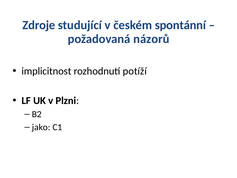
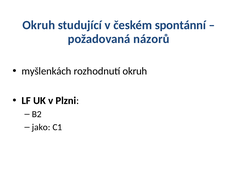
Zdroje at (39, 25): Zdroje -> Okruh
implicitnost: implicitnost -> myšlenkách
rozhodnutí potíží: potíží -> okruh
